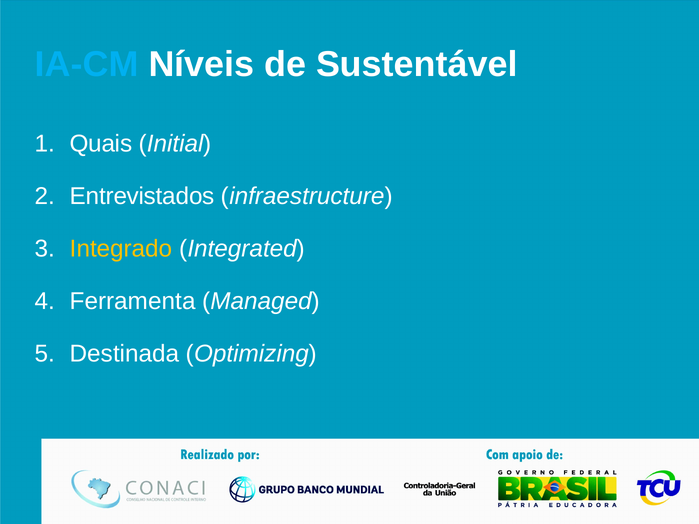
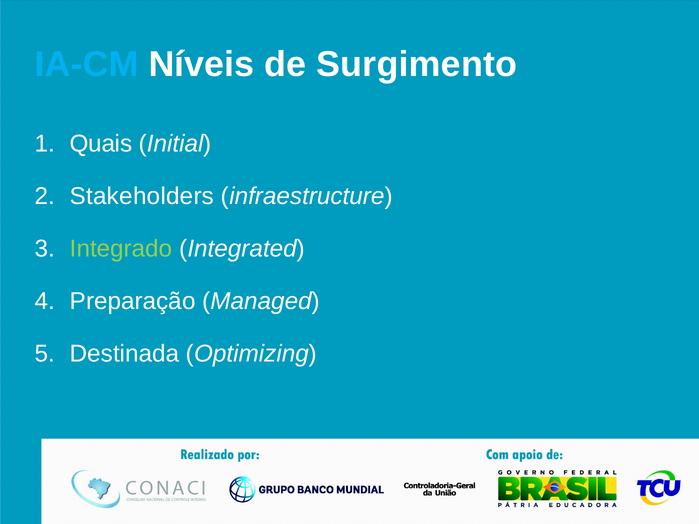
Sustentável: Sustentável -> Surgimento
Entrevistados: Entrevistados -> Stakeholders
Integrado colour: yellow -> light green
Ferramenta: Ferramenta -> Preparação
